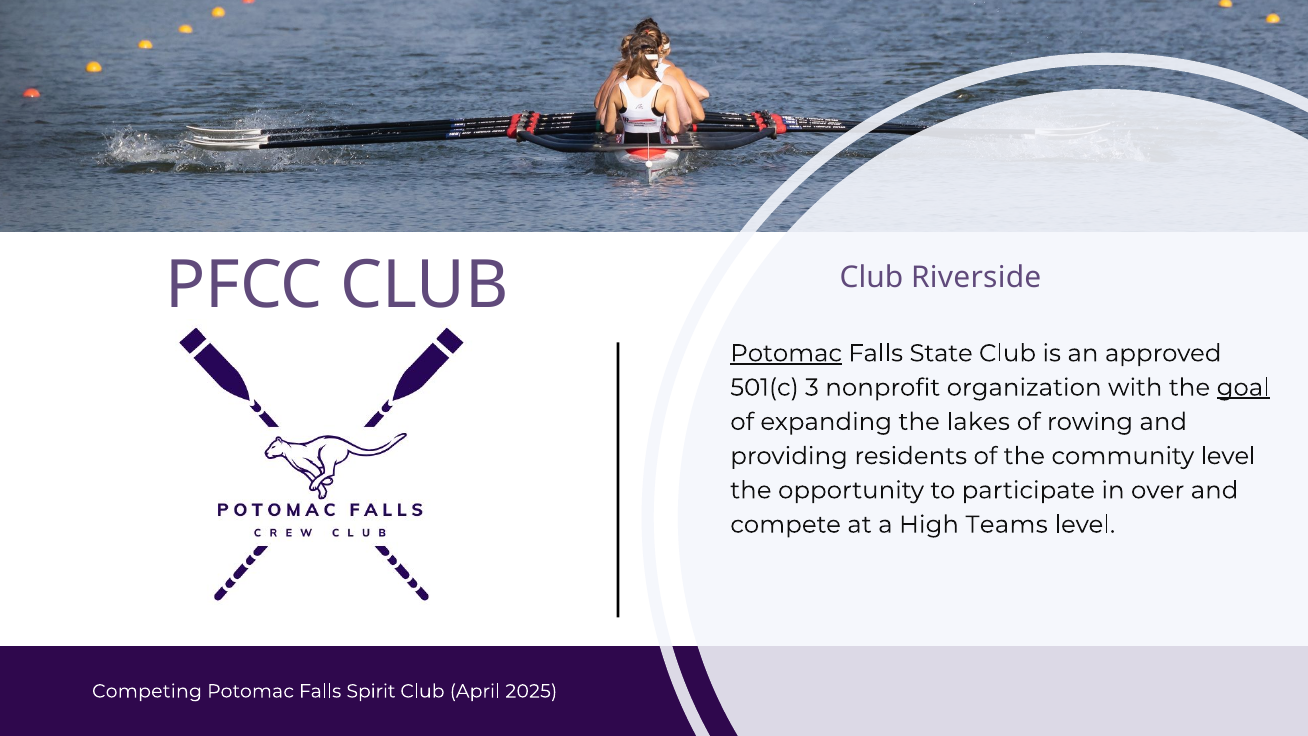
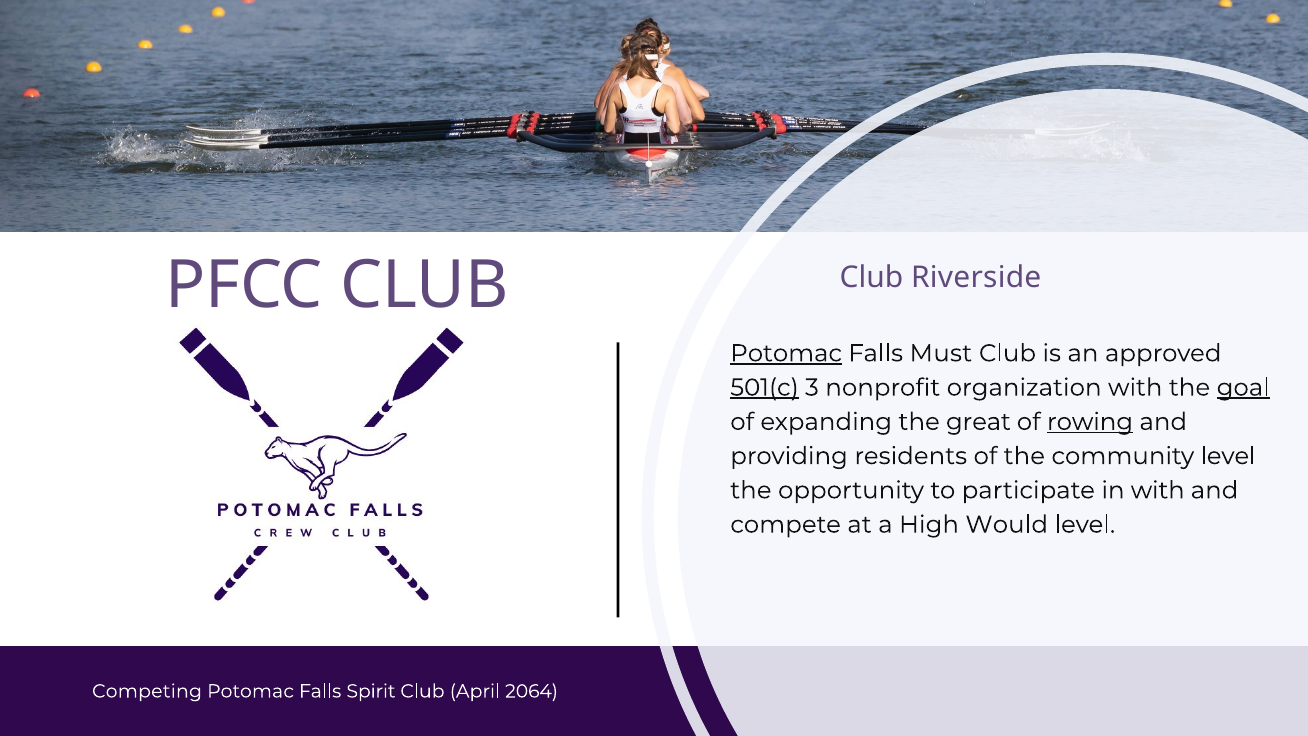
State: State -> Must
501(c underline: none -> present
lakes: lakes -> great
rowing underline: none -> present
in over: over -> with
Teams: Teams -> Would
2025: 2025 -> 2064
